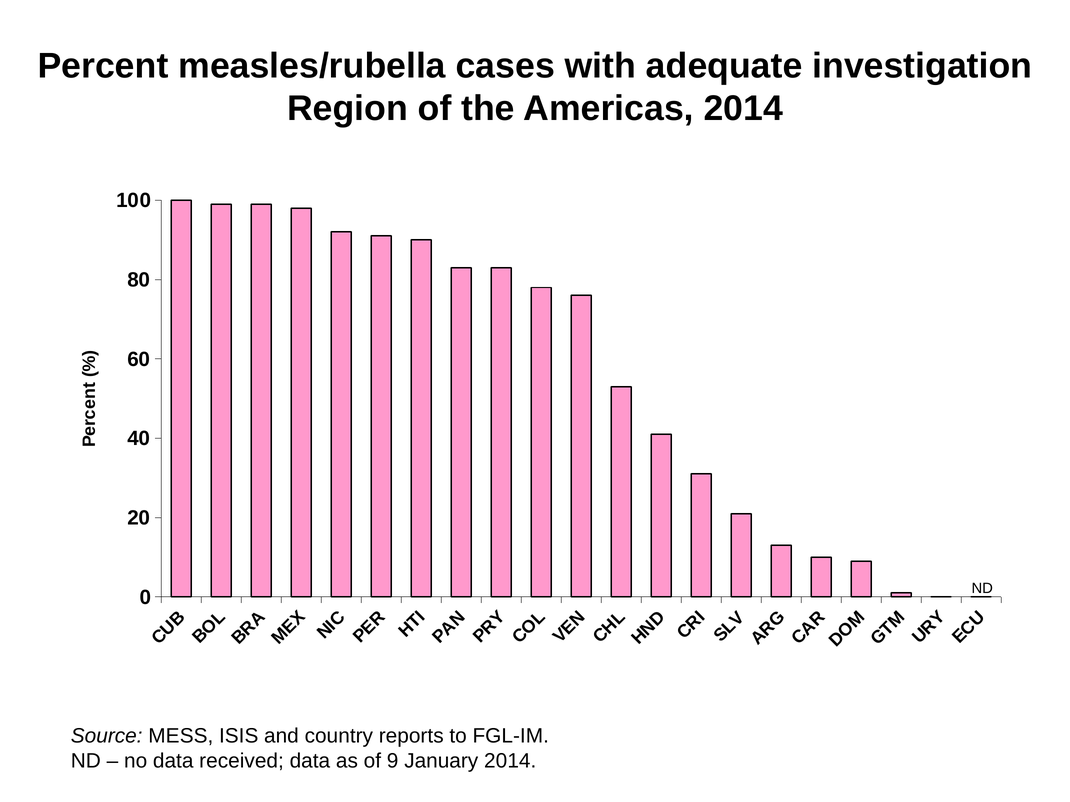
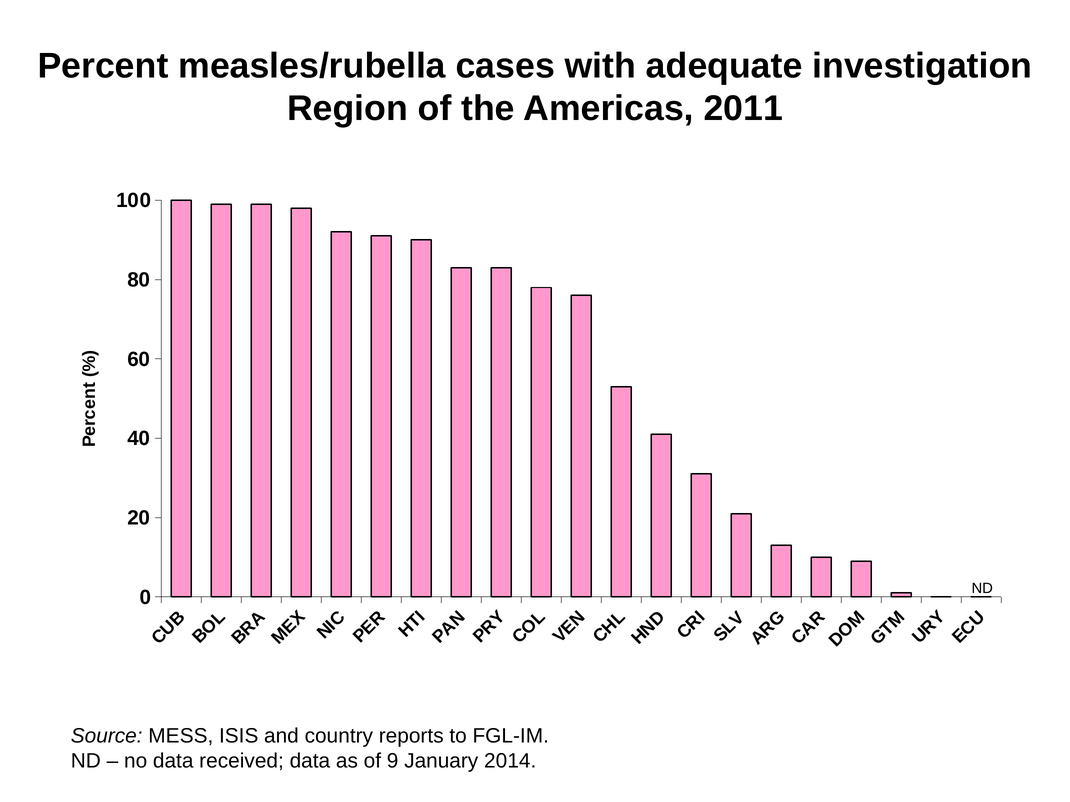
Americas 2014: 2014 -> 2011
